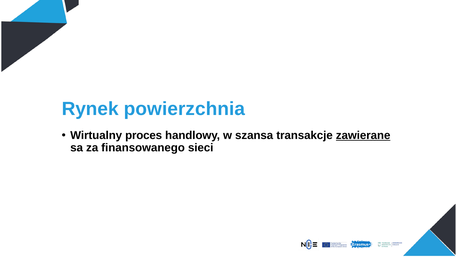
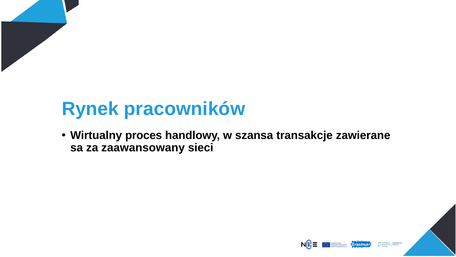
powierzchnia: powierzchnia -> pracowników
zawierane underline: present -> none
finansowanego: finansowanego -> zaawansowany
